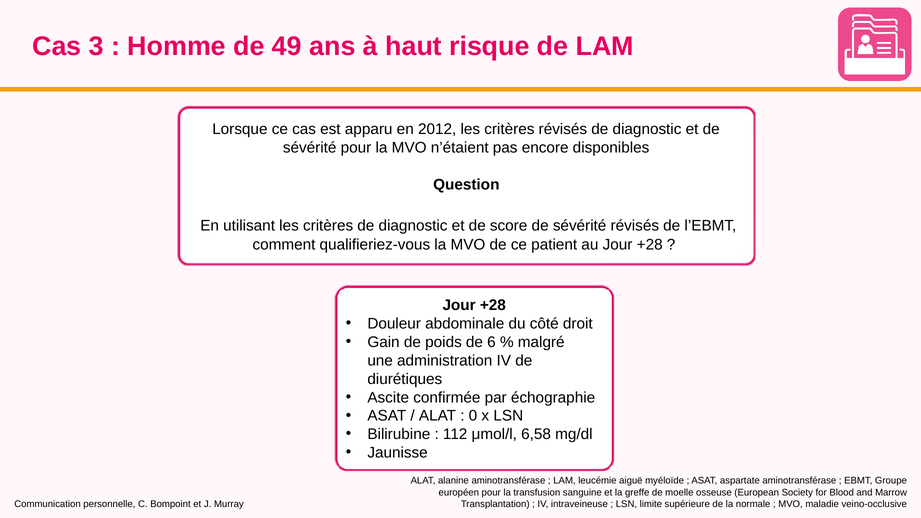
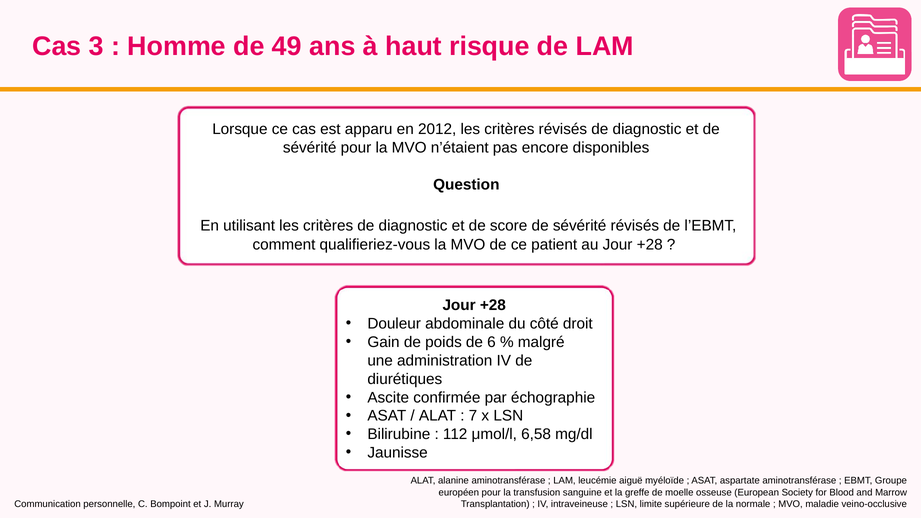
0: 0 -> 7
